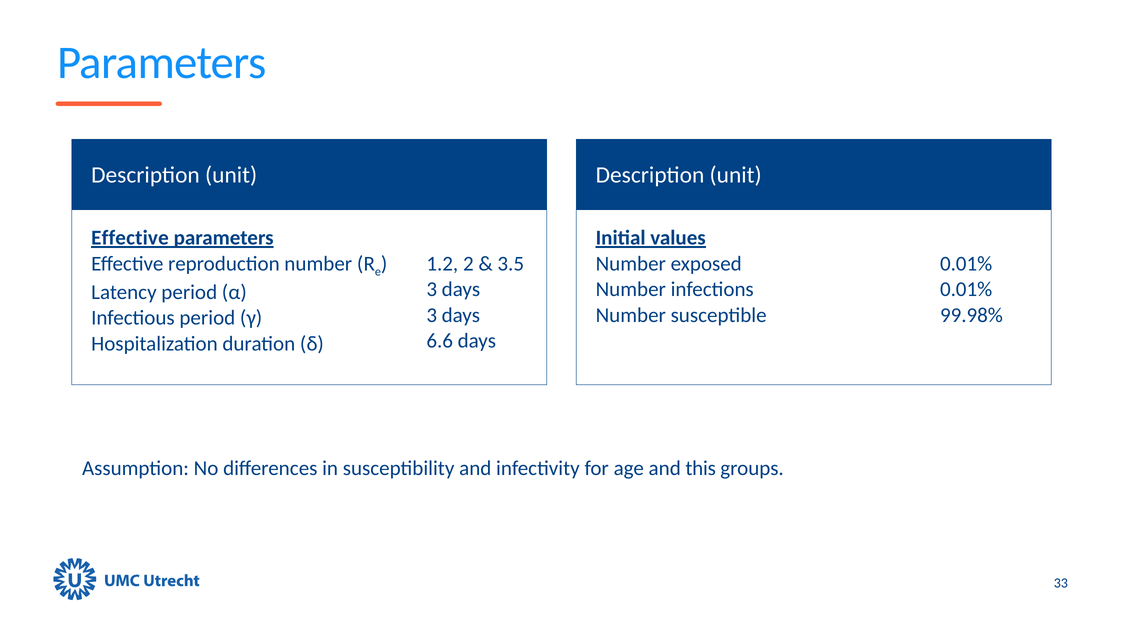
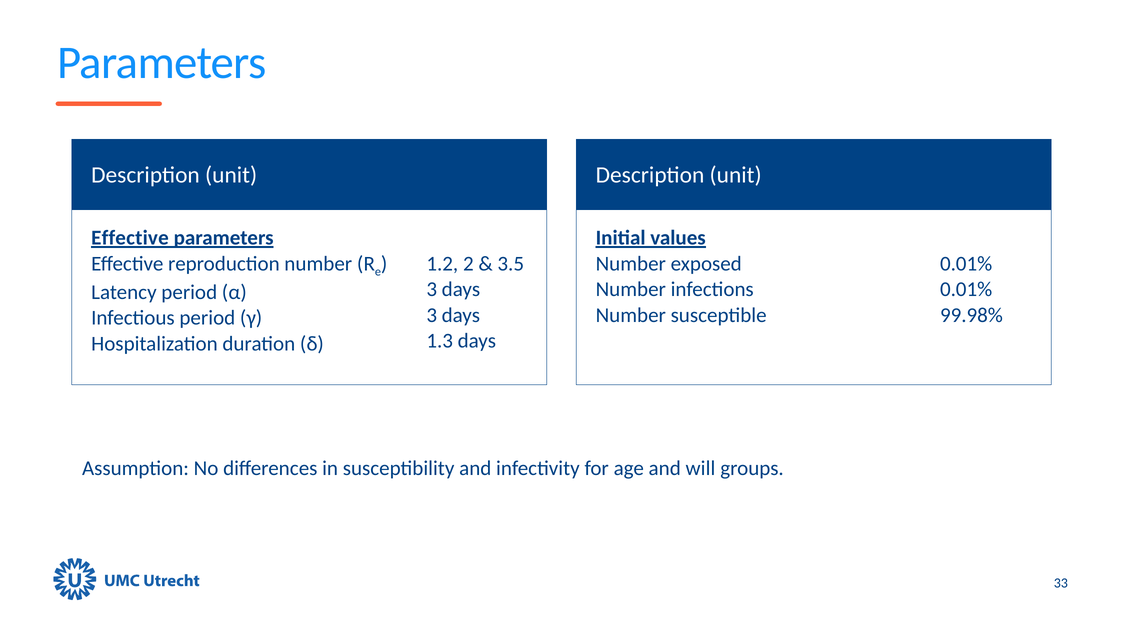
6.6: 6.6 -> 1.3
this: this -> will
